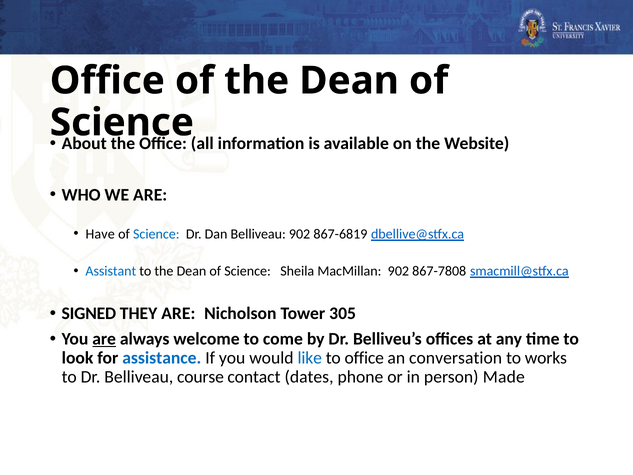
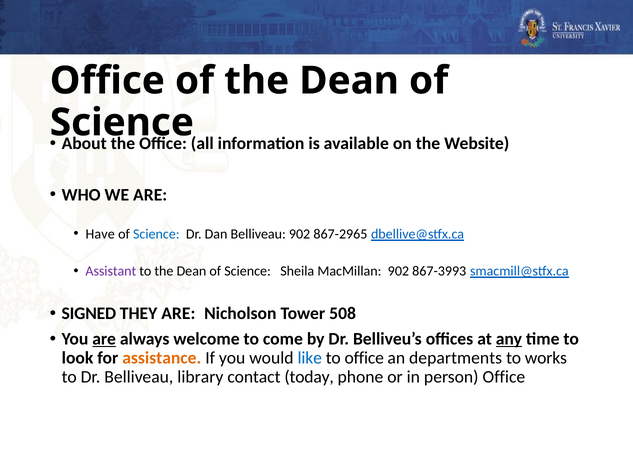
867-6819: 867-6819 -> 867-2965
Assistant colour: blue -> purple
867-7808: 867-7808 -> 867-3993
305: 305 -> 508
any underline: none -> present
assistance colour: blue -> orange
conversation: conversation -> departments
course: course -> library
dates: dates -> today
person Made: Made -> Office
